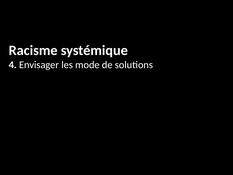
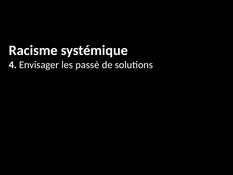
mode: mode -> passé
